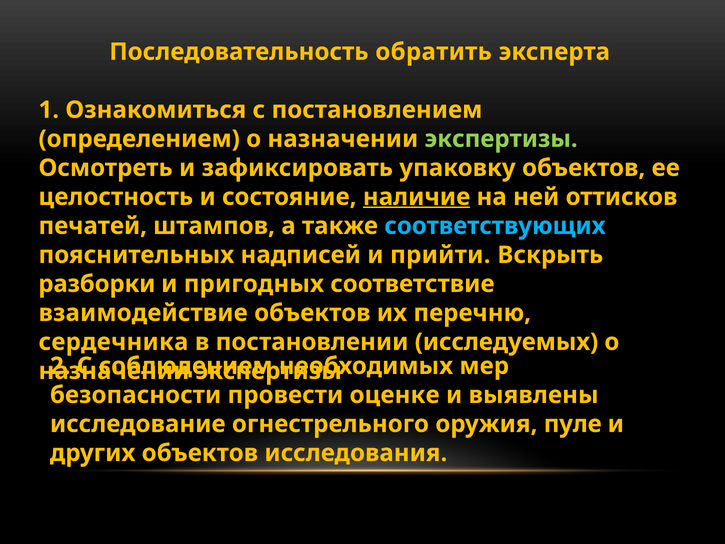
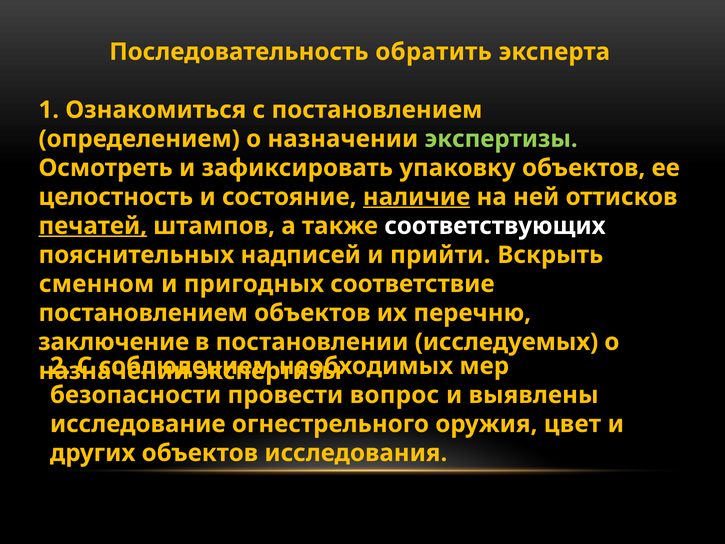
печатей underline: none -> present
соответствующих colour: light blue -> white
разборки: разборки -> сменном
взаимодействие at (143, 313): взаимодействие -> постановлением
сердечника: сердечника -> заключение
оценке: оценке -> вопрос
пуле: пуле -> цвет
